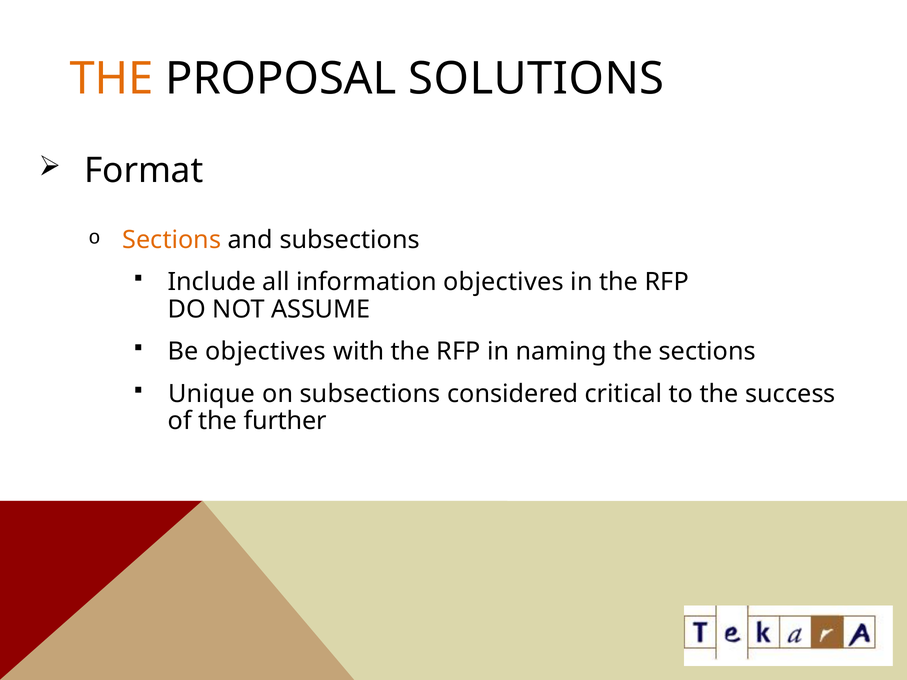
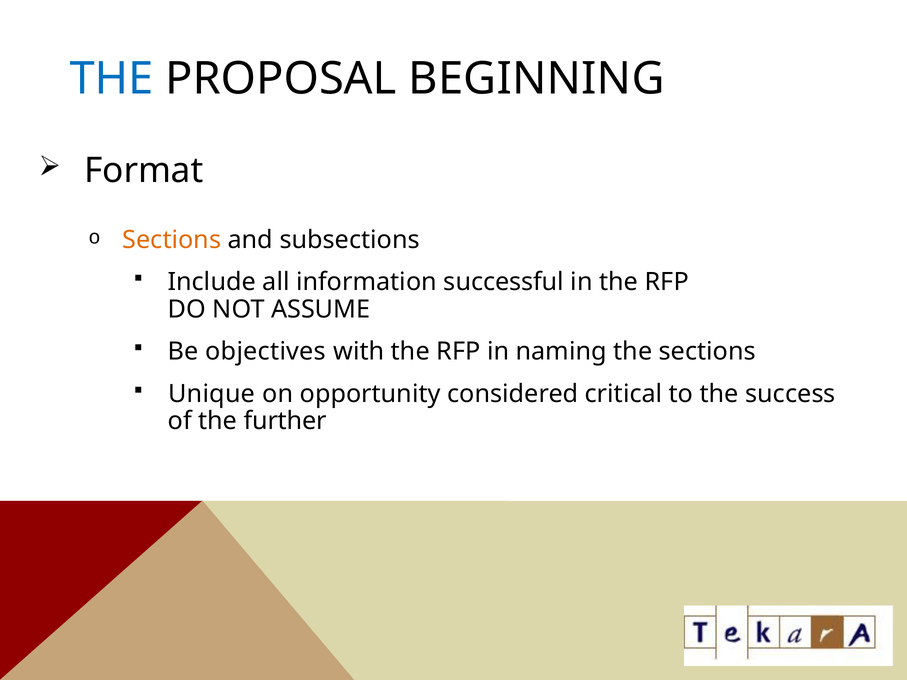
THE at (112, 79) colour: orange -> blue
SOLUTIONS: SOLUTIONS -> BEGINNING
information objectives: objectives -> successful
on subsections: subsections -> opportunity
